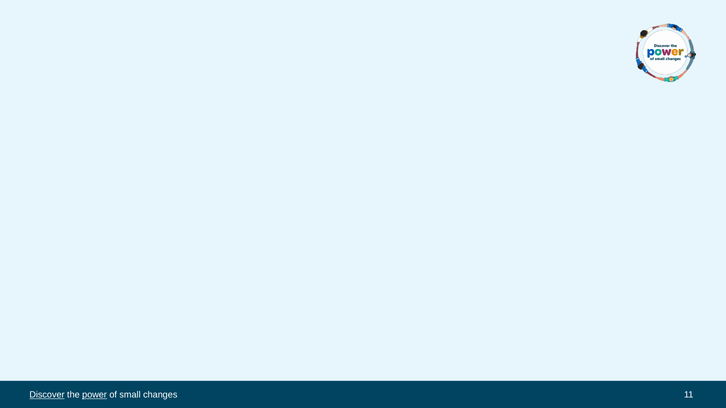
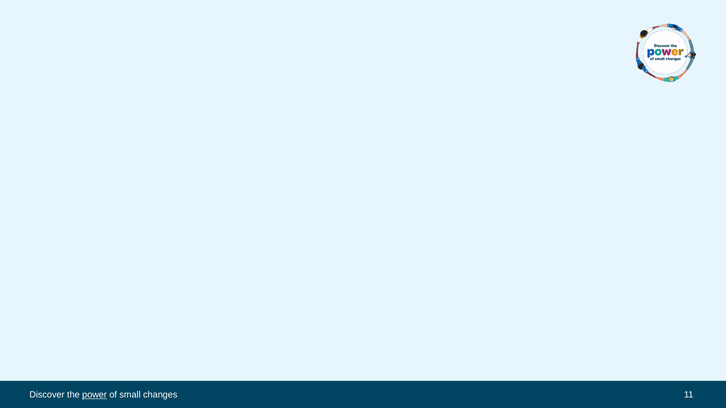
Discover underline: present -> none
